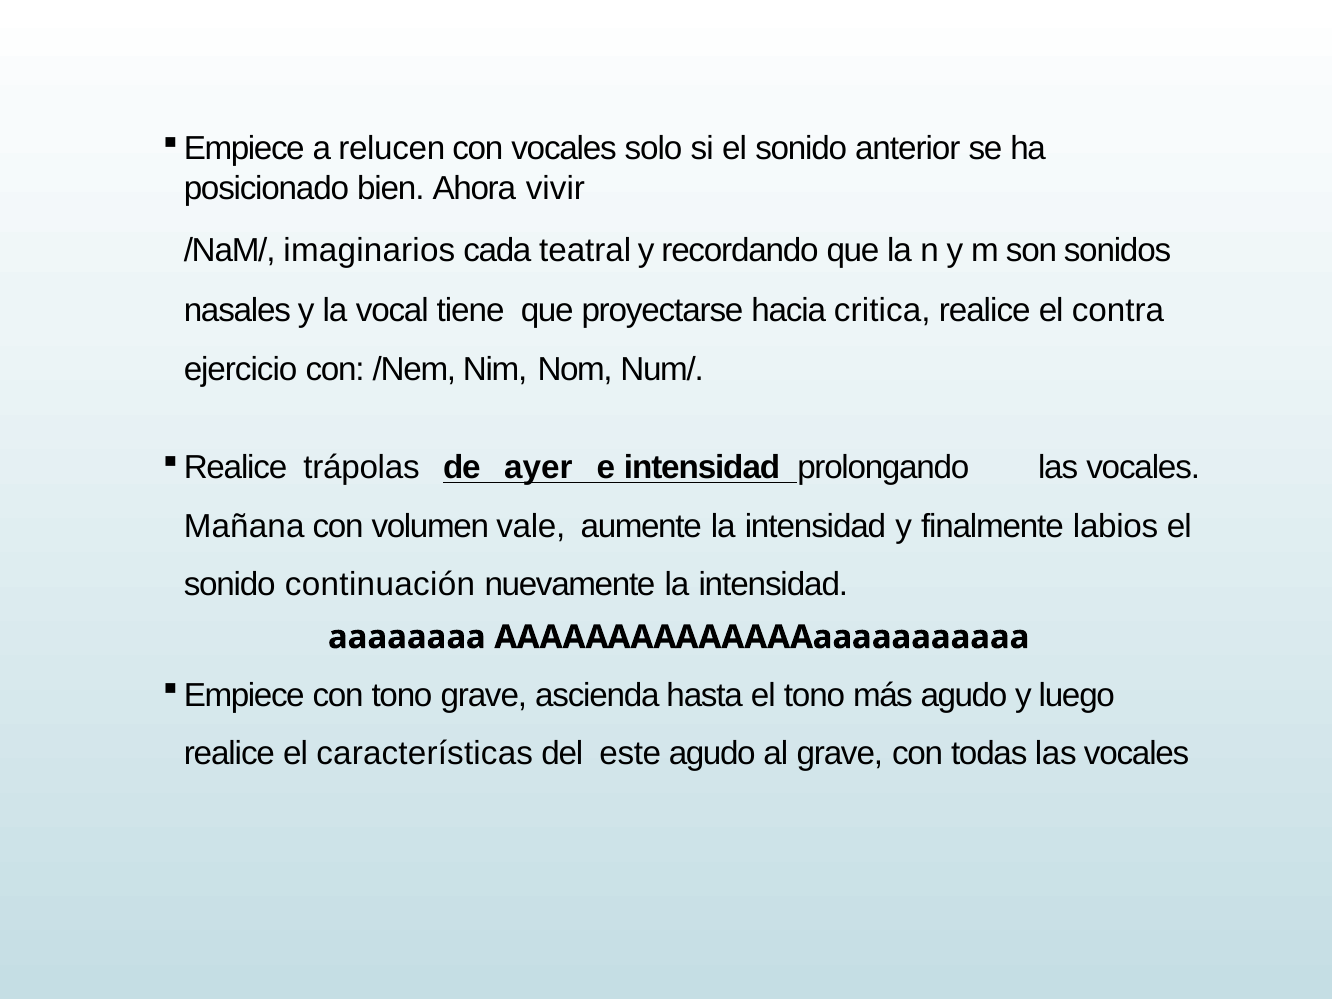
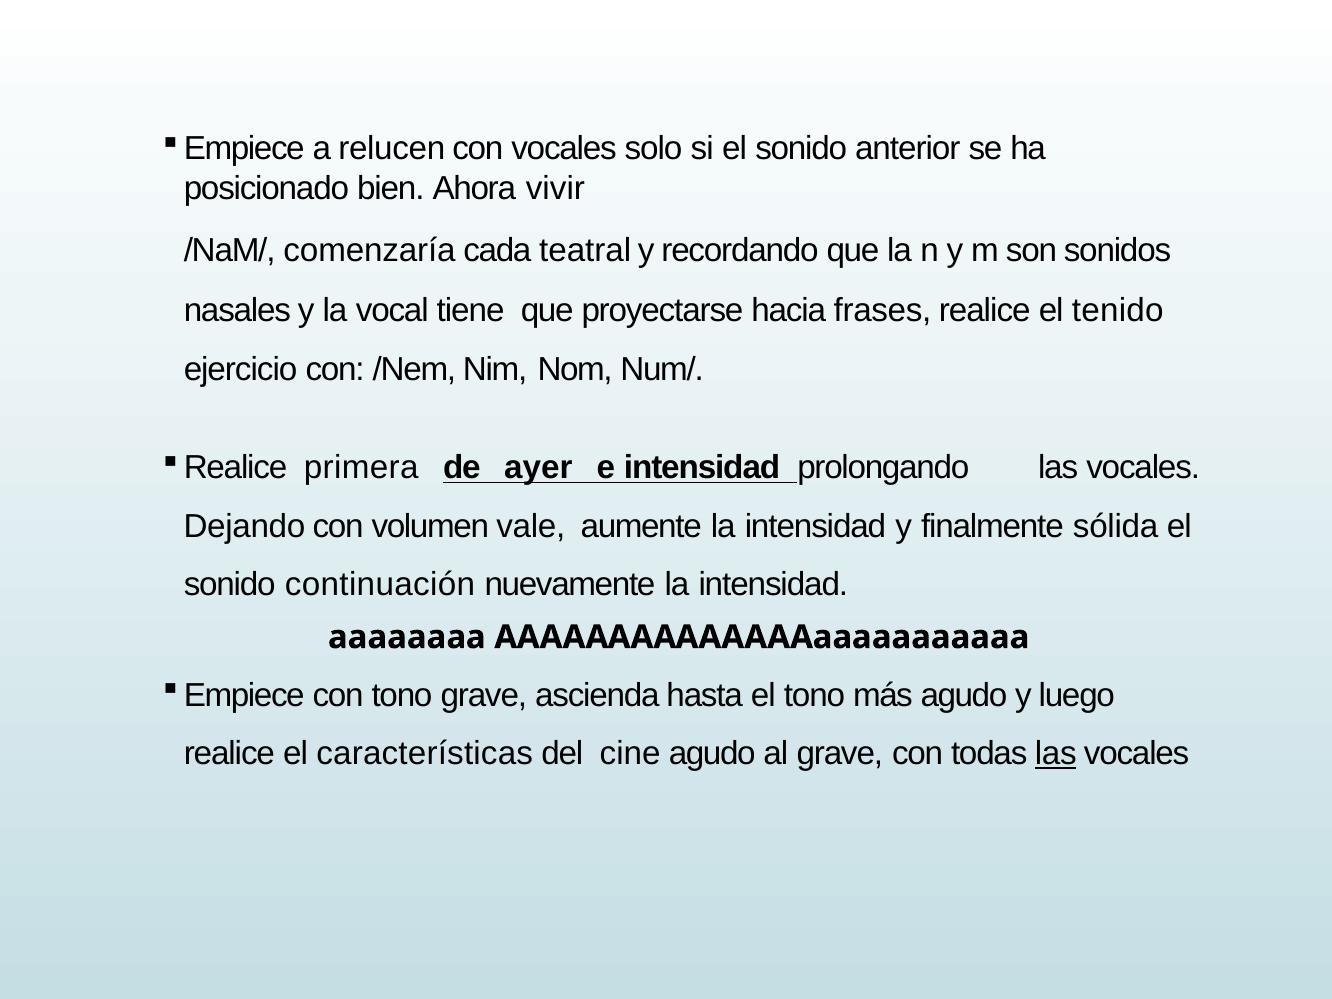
imaginarios: imaginarios -> comenzaría
critica: critica -> frases
contra: contra -> tenido
trápolas: trápolas -> primera
Mañana: Mañana -> Dejando
labios: labios -> sólida
este: este -> cine
las at (1056, 754) underline: none -> present
